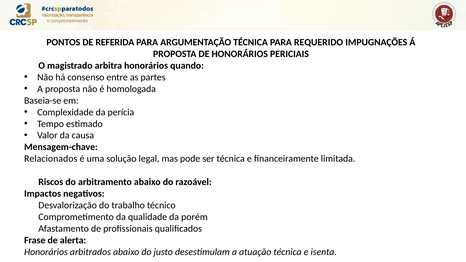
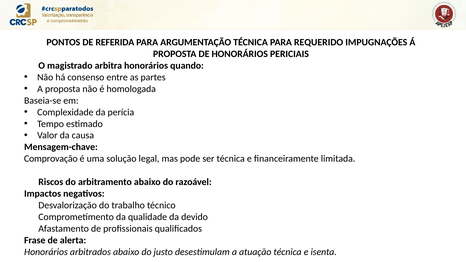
Relacionados: Relacionados -> Comprovação
porém: porém -> devido
